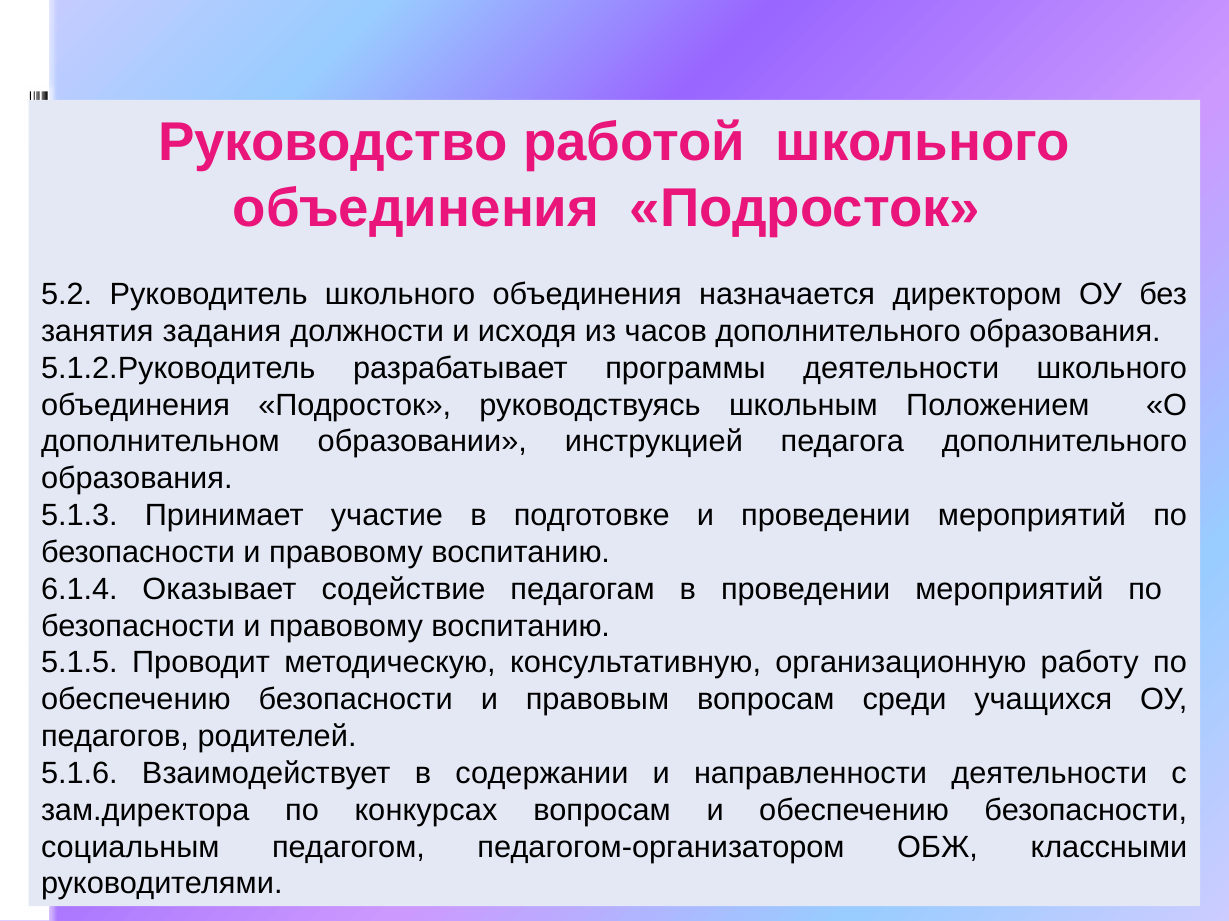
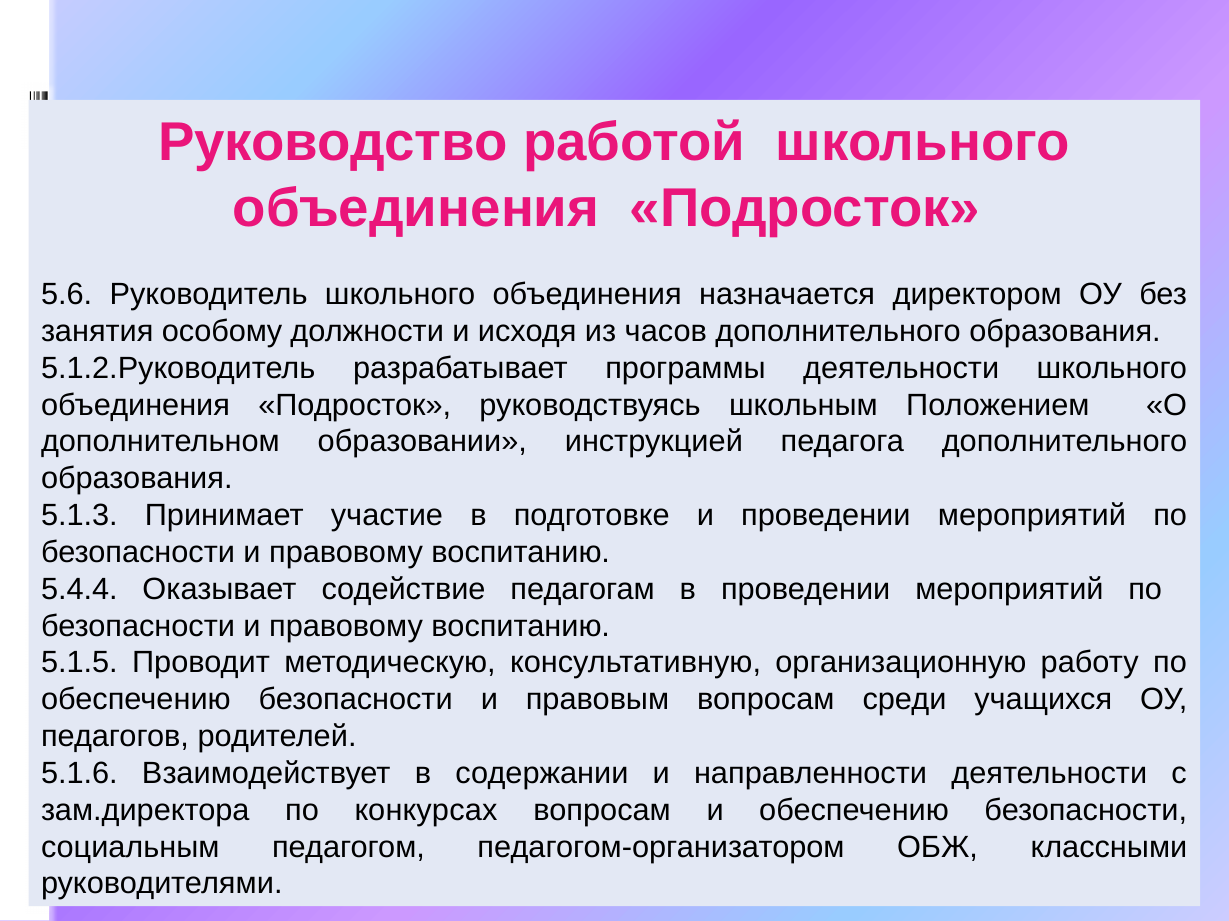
5.2: 5.2 -> 5.6
задания: задания -> особому
6.1.4: 6.1.4 -> 5.4.4
